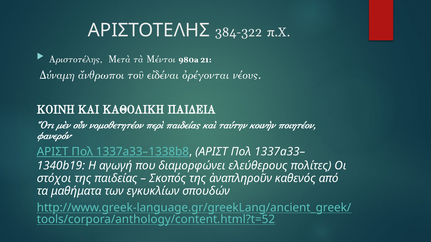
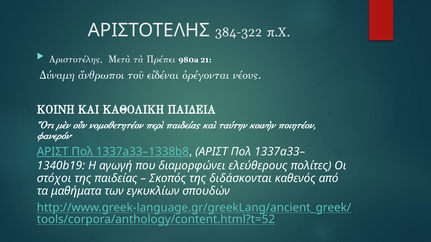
Μέντοι: Μέντοι -> Πρέπει
ἀναπληροῦν: ἀναπληροῦν -> διδάσκονται
